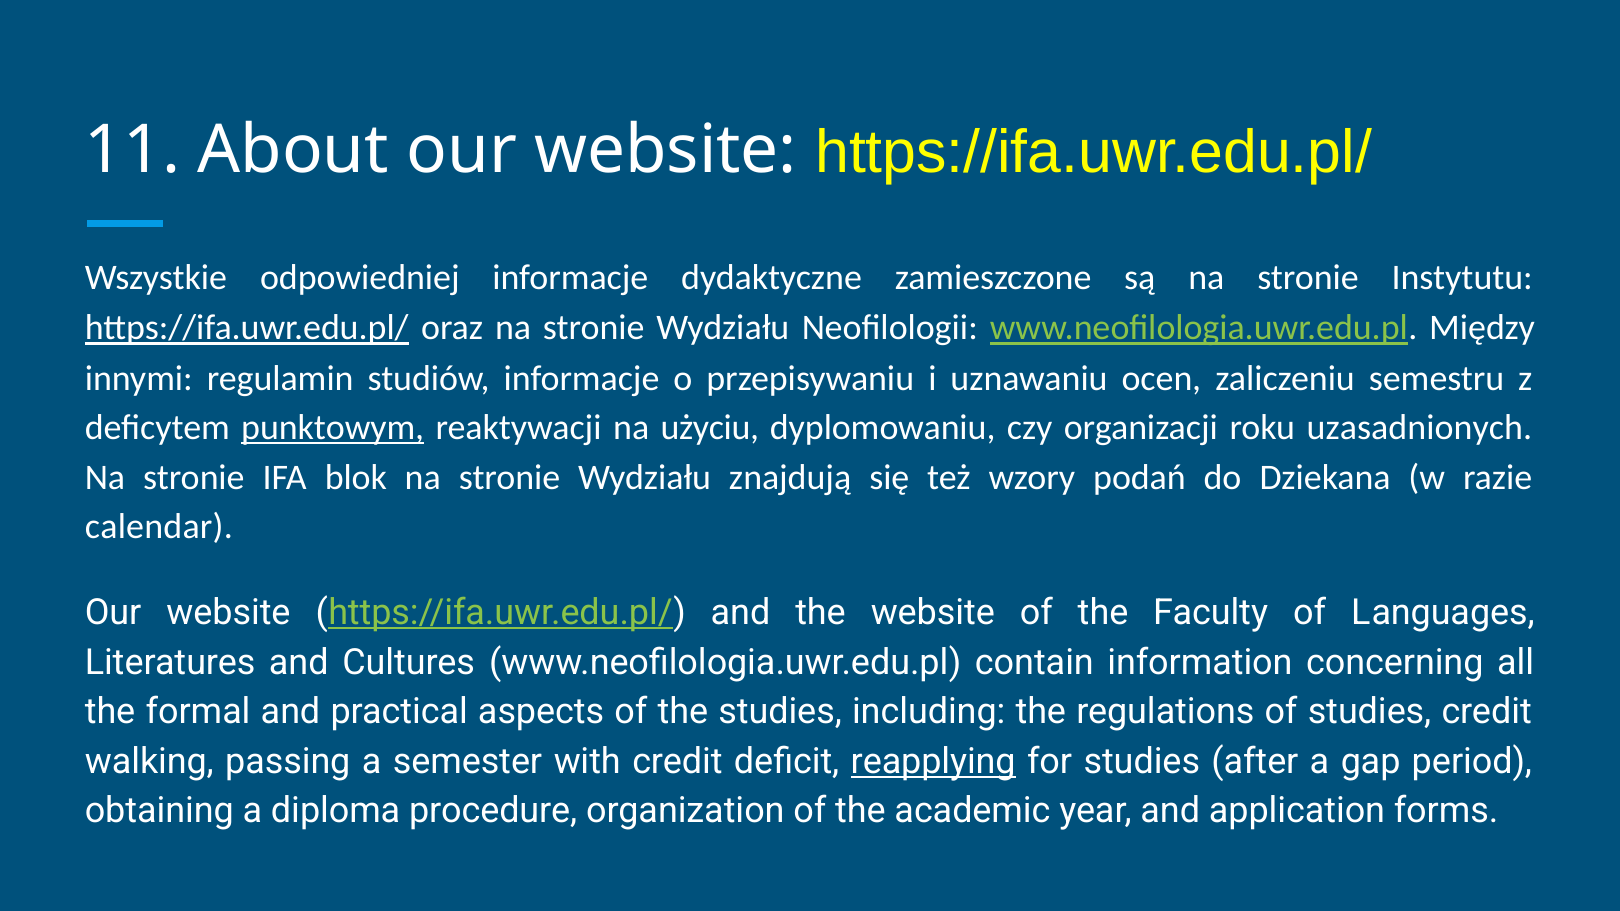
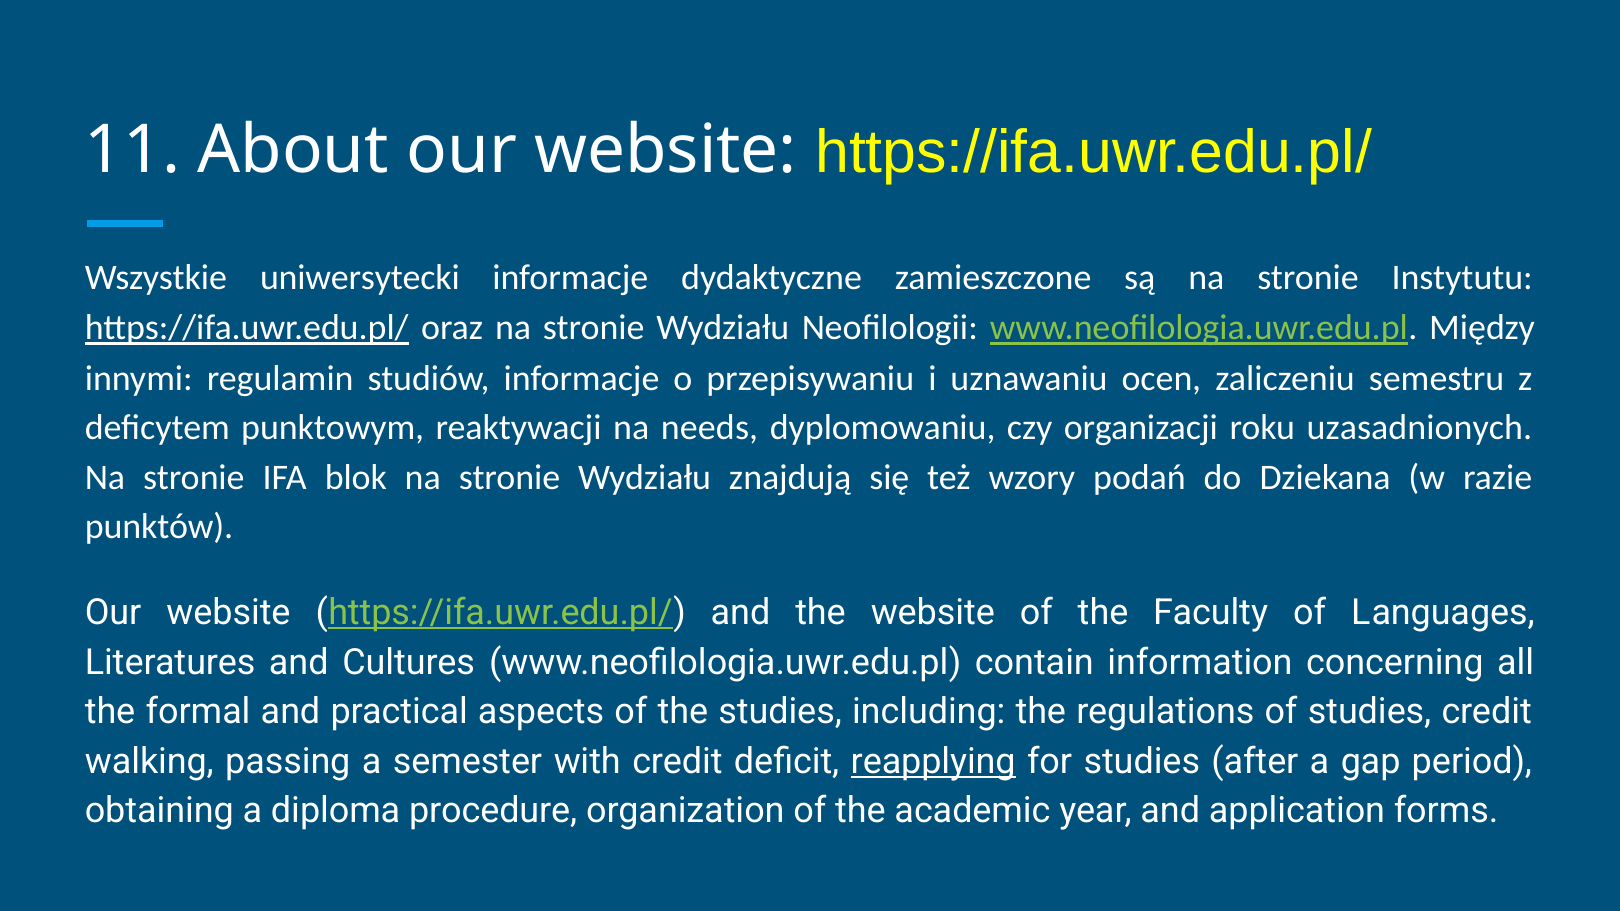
odpowiedniej: odpowiedniej -> uniwersytecki
punktowym underline: present -> none
użyciu: użyciu -> needs
calendar: calendar -> punktów
